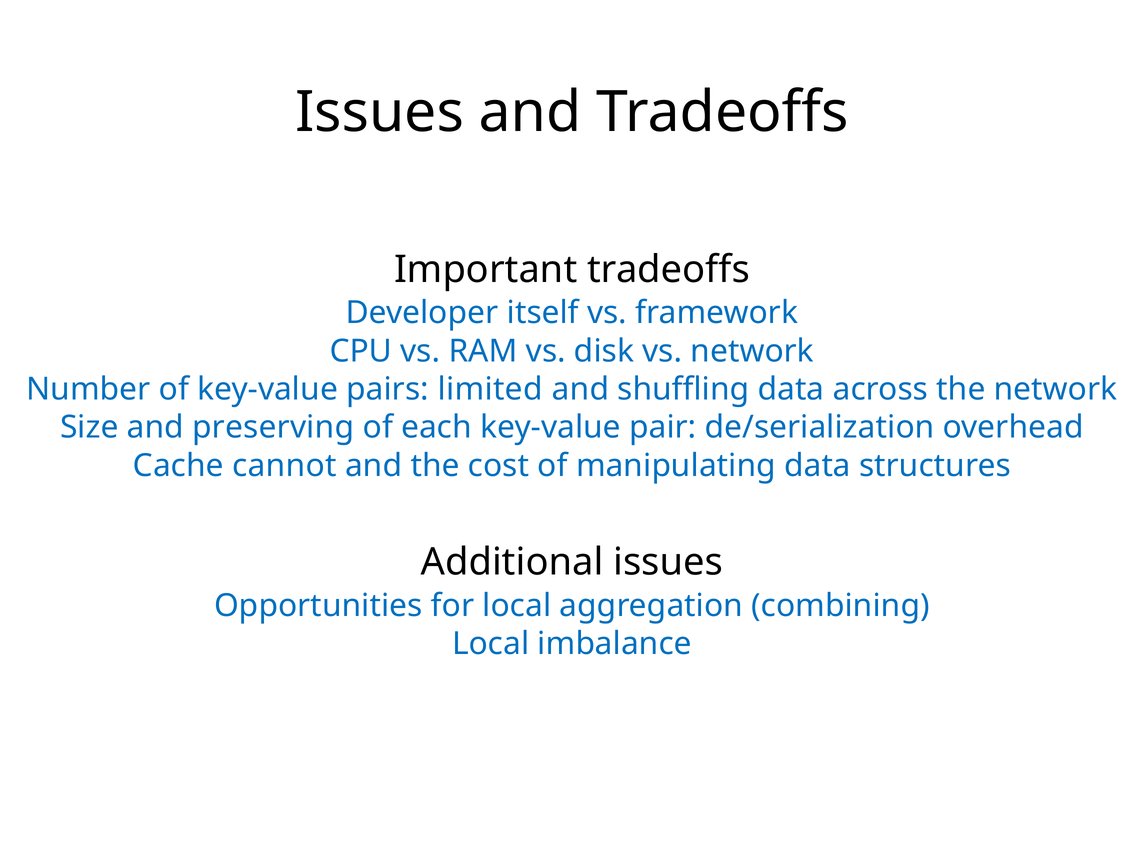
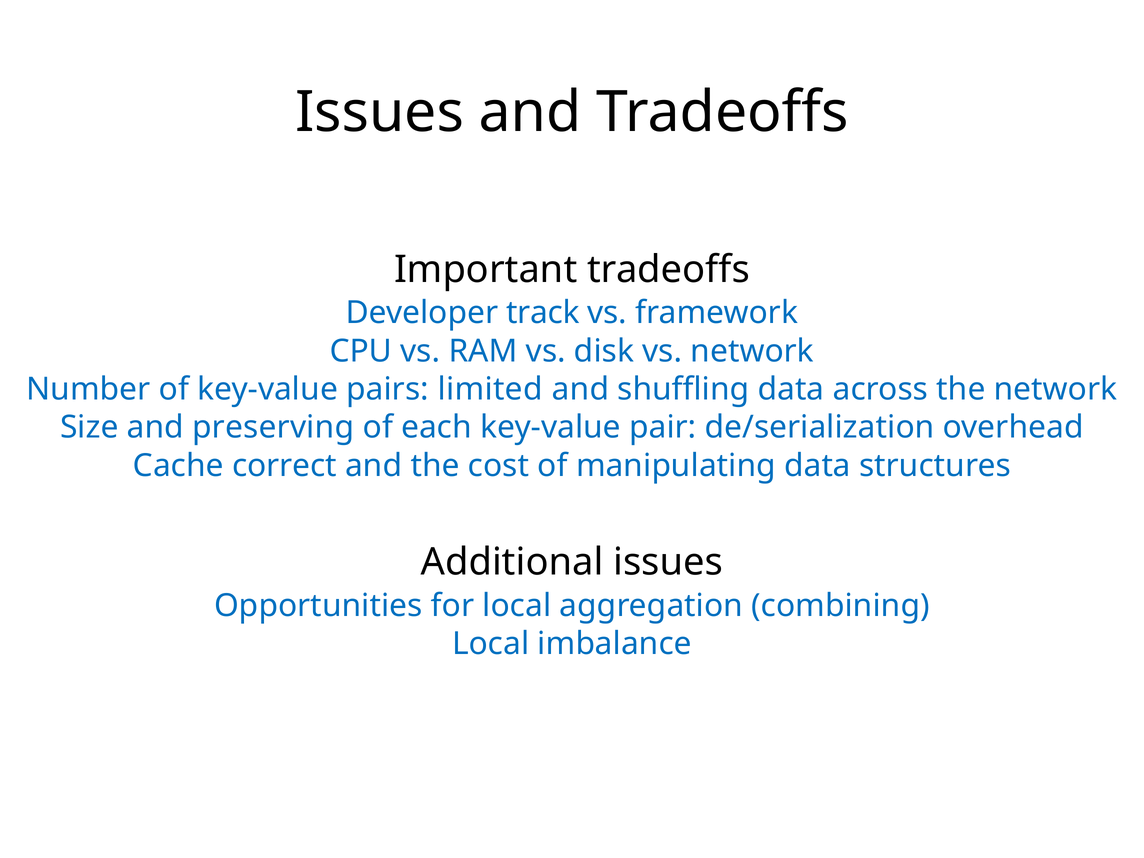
itself: itself -> track
cannot: cannot -> correct
